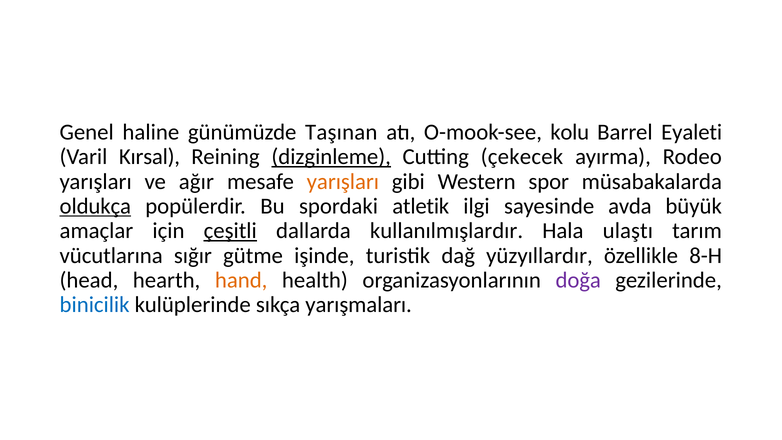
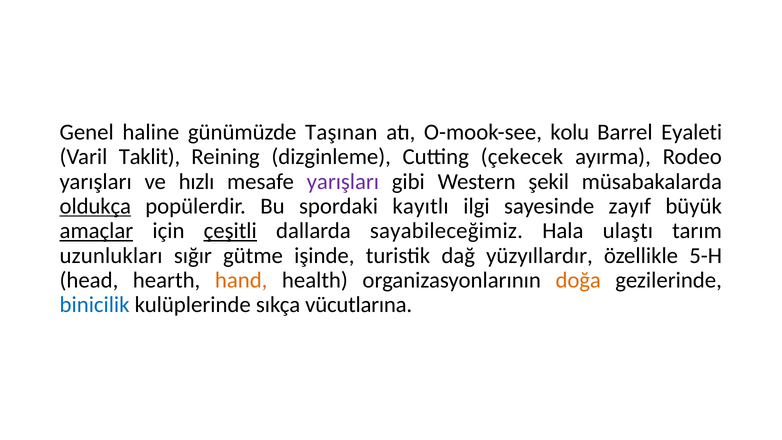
Kırsal: Kırsal -> Taklit
dizginleme underline: present -> none
ağır: ağır -> hızlı
yarışları at (343, 181) colour: orange -> purple
spor: spor -> şekil
atletik: atletik -> kayıtlı
avda: avda -> zayıf
amaçlar underline: none -> present
kullanılmışlardır: kullanılmışlardır -> sayabileceğimiz
vücutlarına: vücutlarına -> uzunlukları
8-H: 8-H -> 5-H
doğa colour: purple -> orange
yarışmaları: yarışmaları -> vücutlarına
